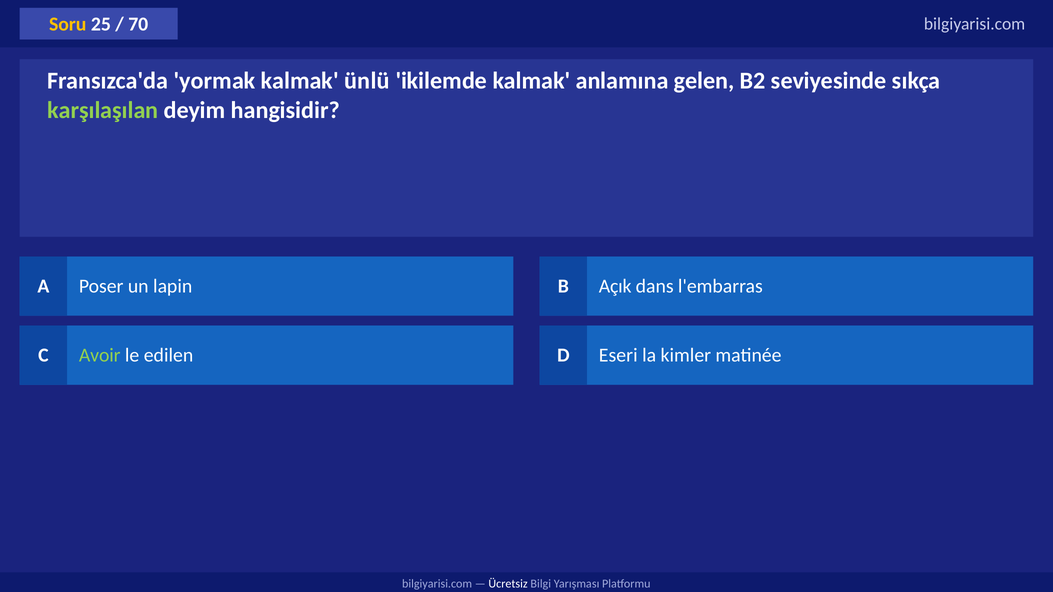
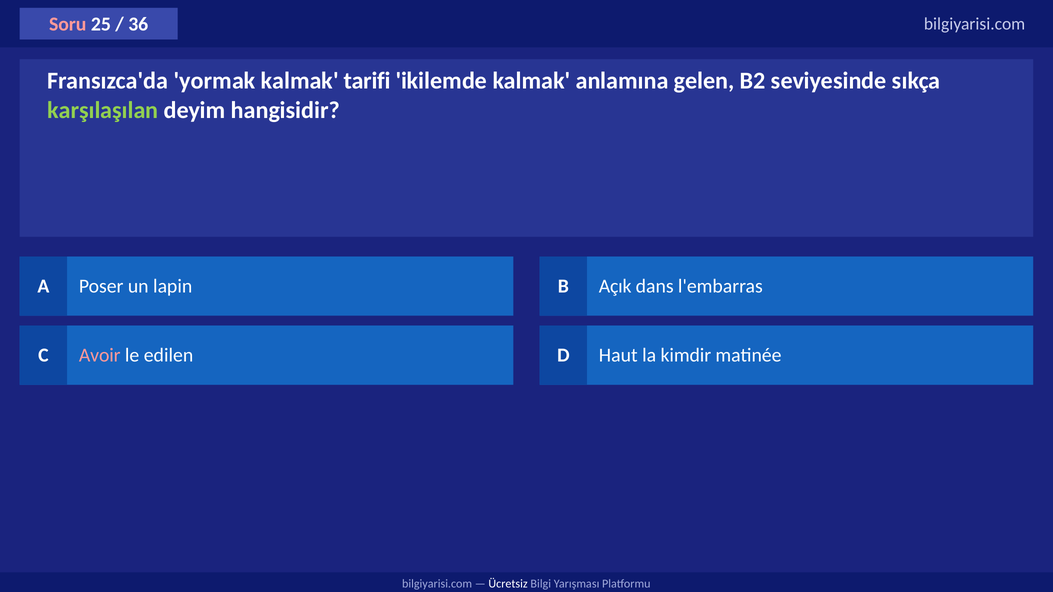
Soru colour: yellow -> pink
70: 70 -> 36
ünlü: ünlü -> tarifi
Avoir colour: light green -> pink
Eseri: Eseri -> Haut
kimler: kimler -> kimdir
